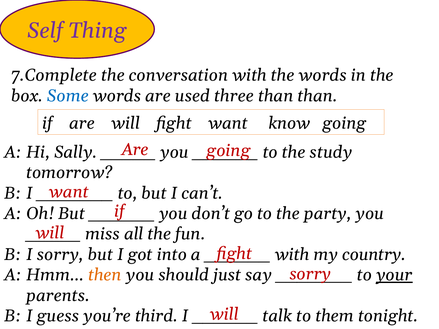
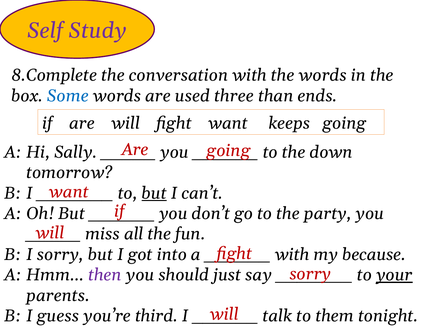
Thing: Thing -> Study
7.Complete: 7.Complete -> 8.Complete
than than: than -> ends
know: know -> keeps
study: study -> down
but at (154, 193) underline: none -> present
country: country -> because
then colour: orange -> purple
